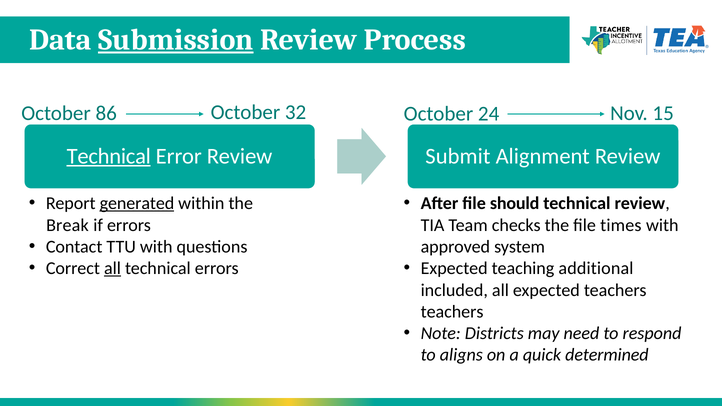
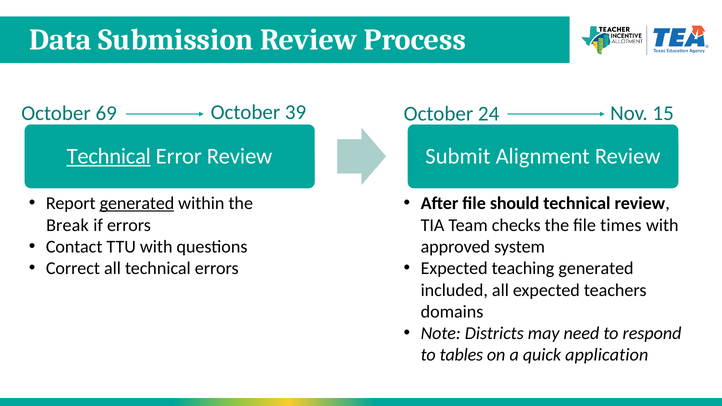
Submission underline: present -> none
86: 86 -> 69
32: 32 -> 39
all at (112, 268) underline: present -> none
teaching additional: additional -> generated
teachers at (452, 312): teachers -> domains
aligns: aligns -> tables
determined: determined -> application
